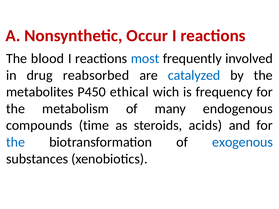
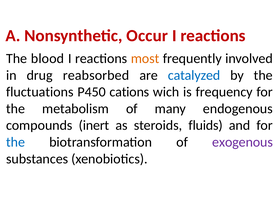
most colour: blue -> orange
metabolites: metabolites -> fluctuations
ethical: ethical -> cations
time: time -> inert
acids: acids -> fluids
exogenous colour: blue -> purple
